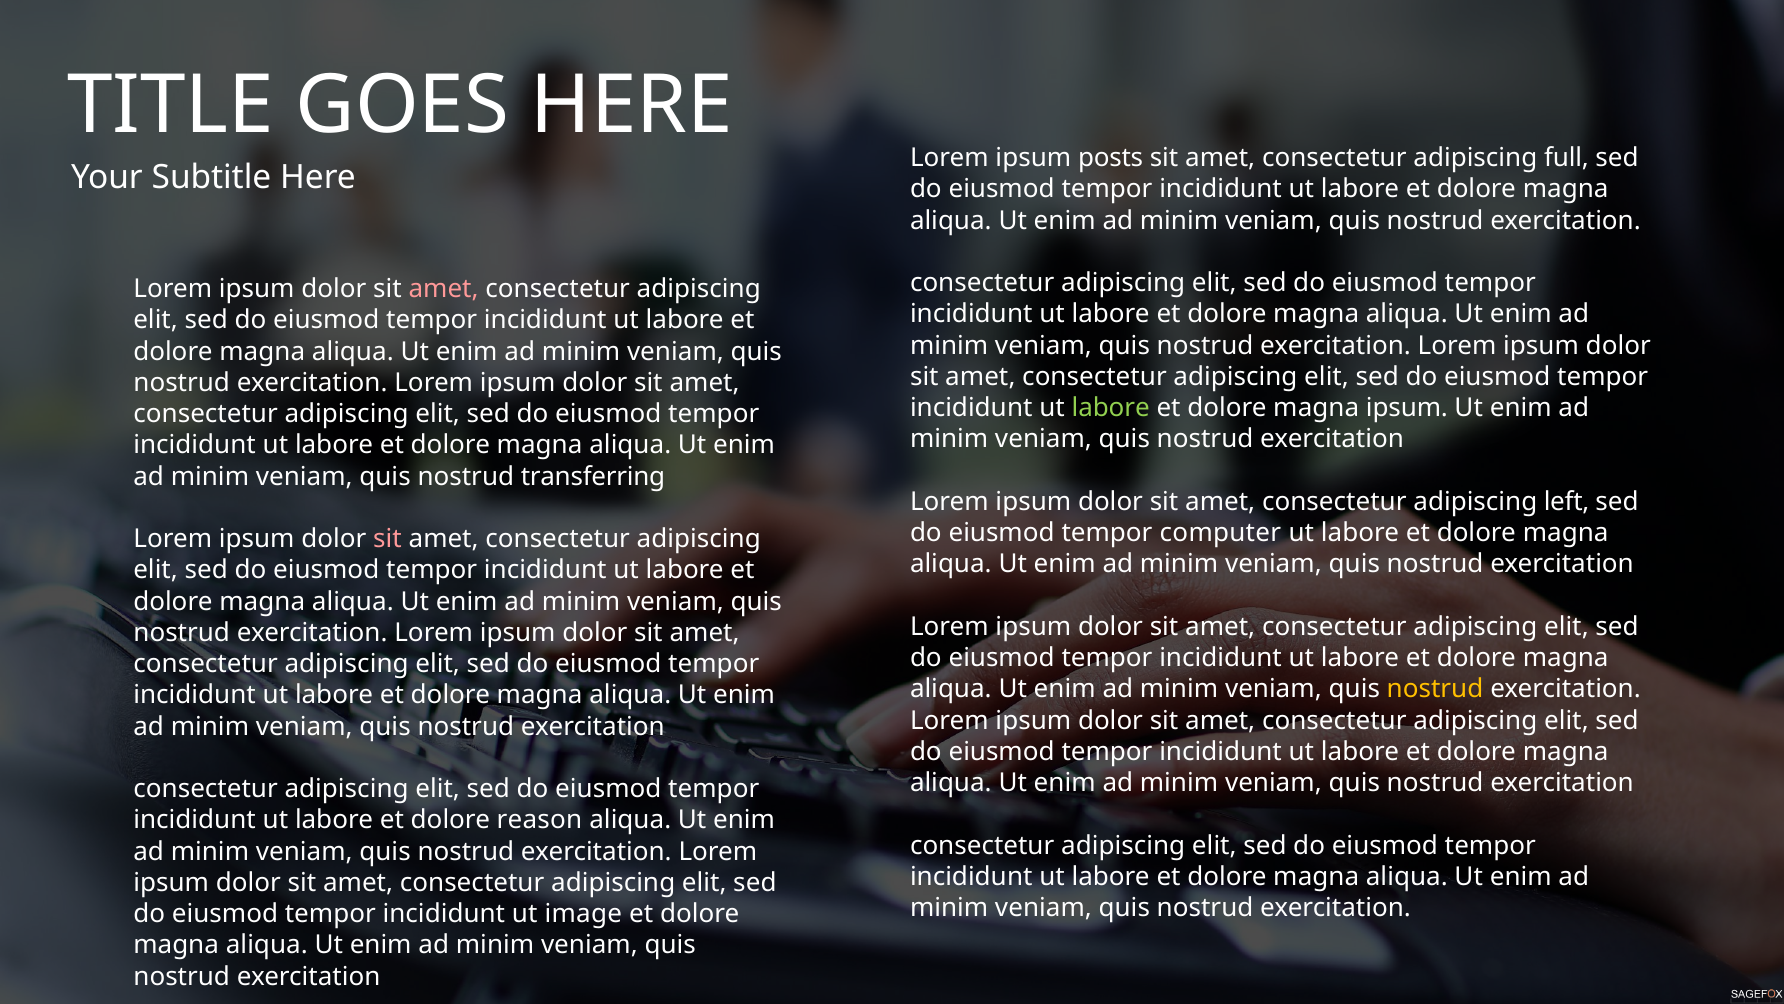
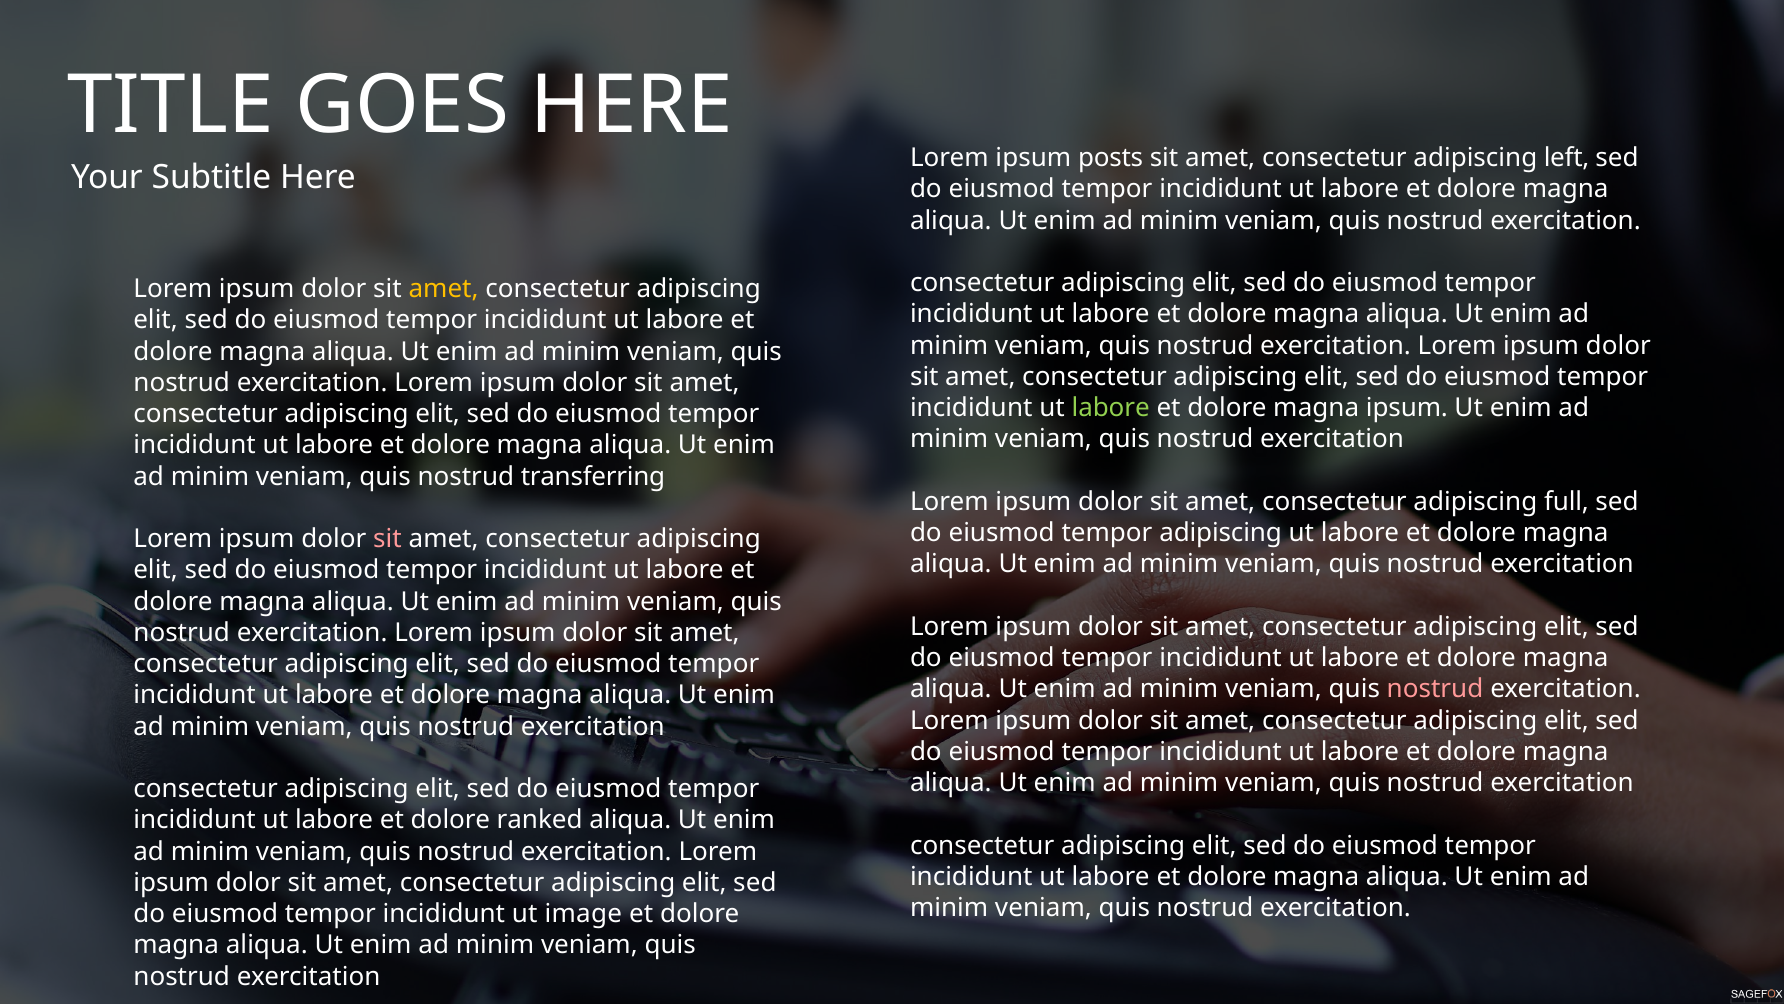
full: full -> left
amet at (444, 289) colour: pink -> yellow
left: left -> full
tempor computer: computer -> adipiscing
nostrud at (1435, 689) colour: yellow -> pink
reason: reason -> ranked
